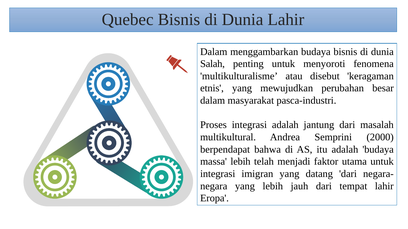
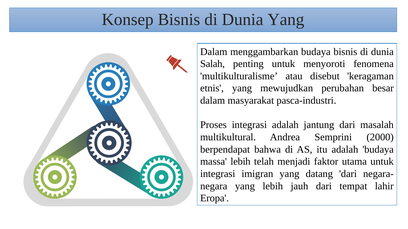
Quebec: Quebec -> Konsep
Dunia Lahir: Lahir -> Yang
